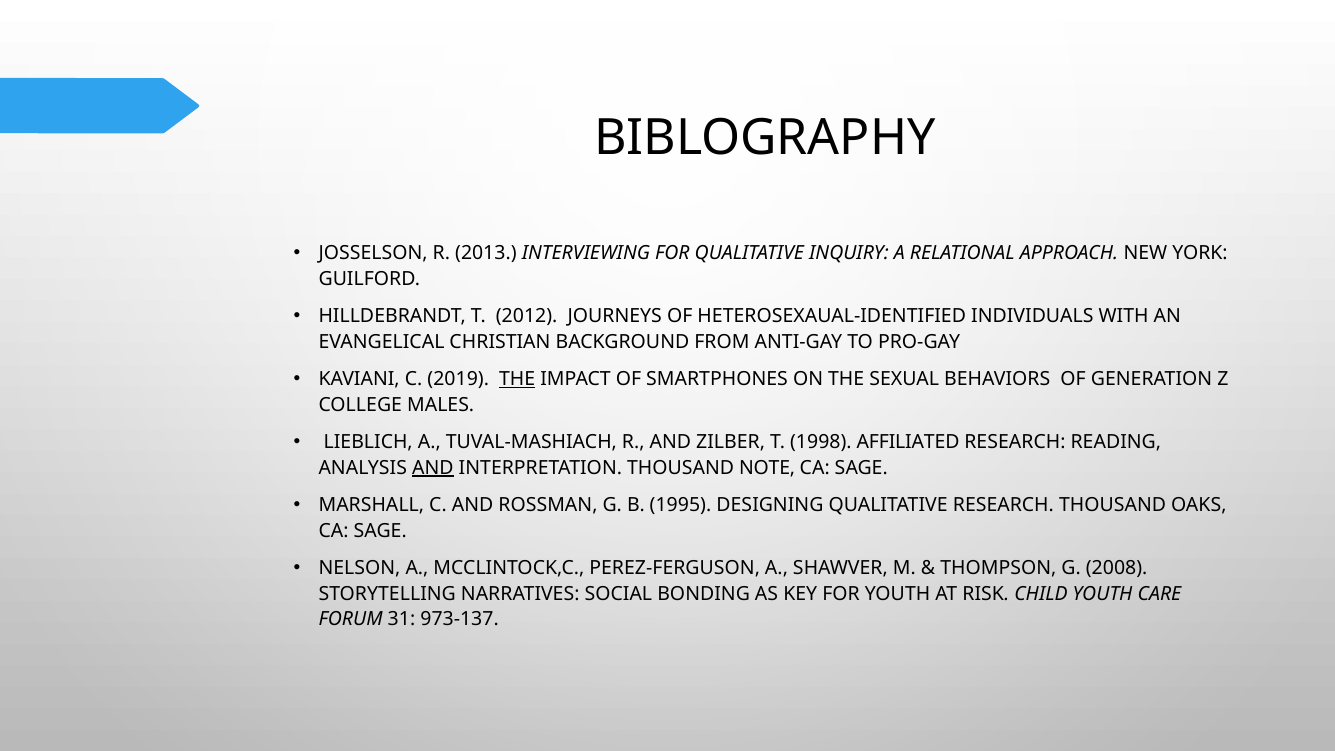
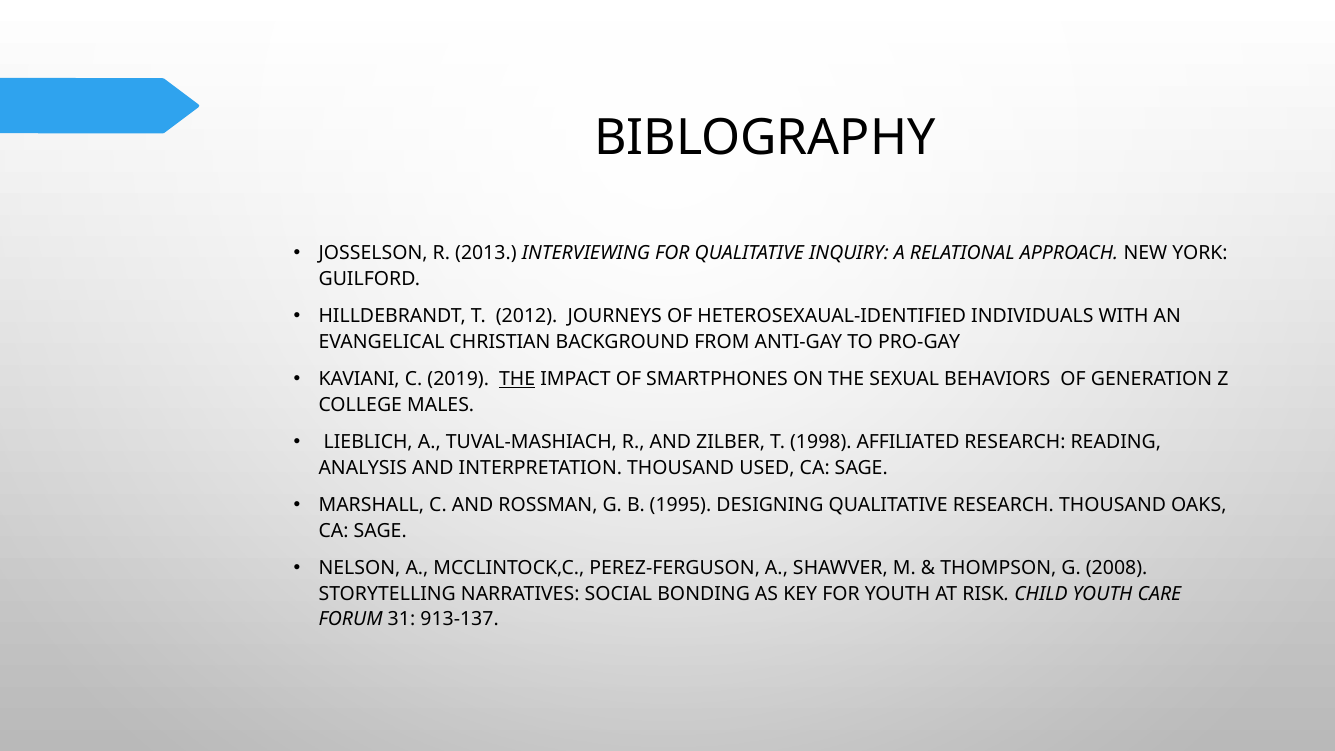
AND at (433, 468) underline: present -> none
NOTE: NOTE -> USED
973-137: 973-137 -> 913-137
